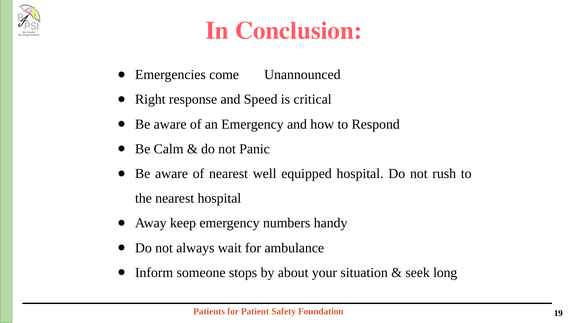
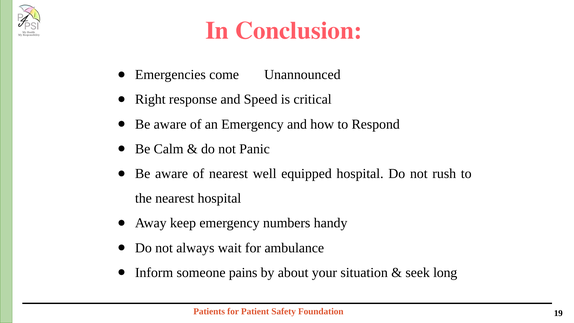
stops: stops -> pains
